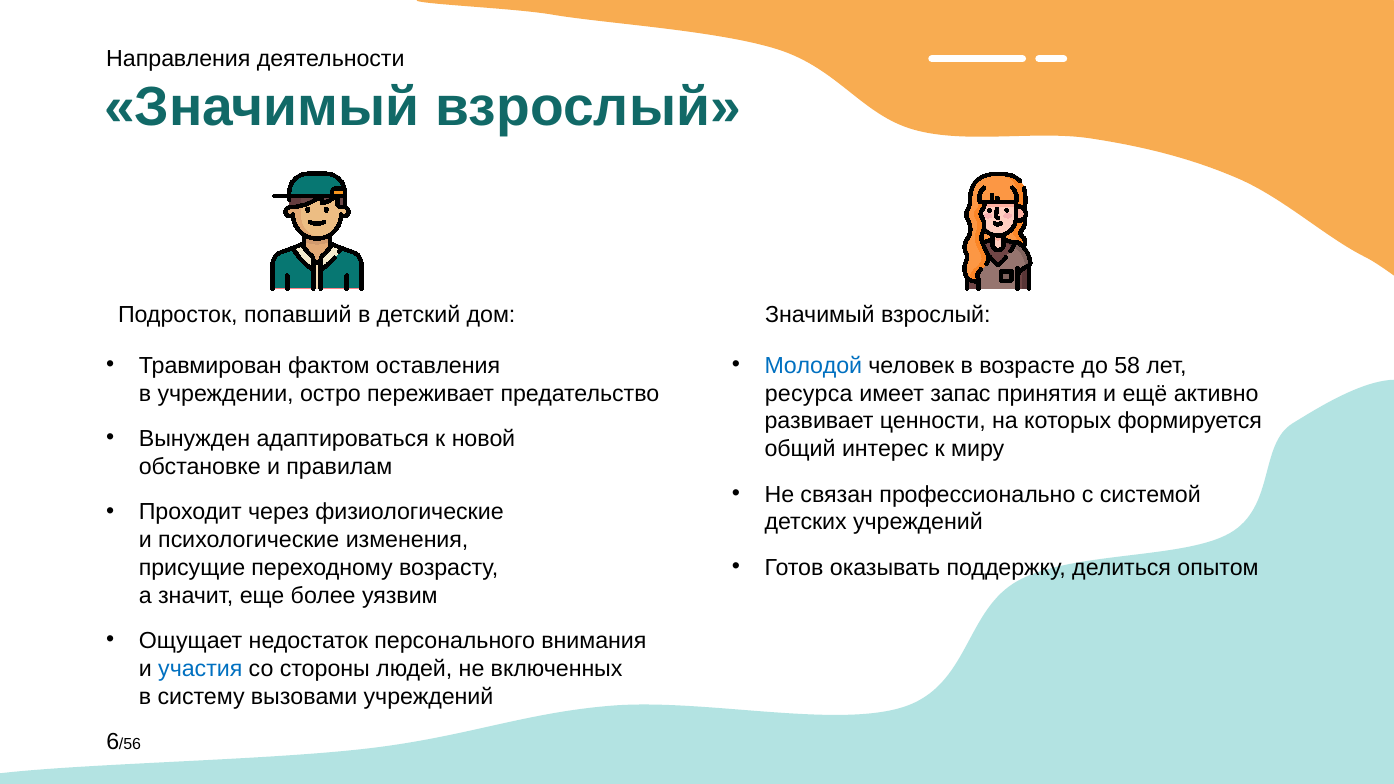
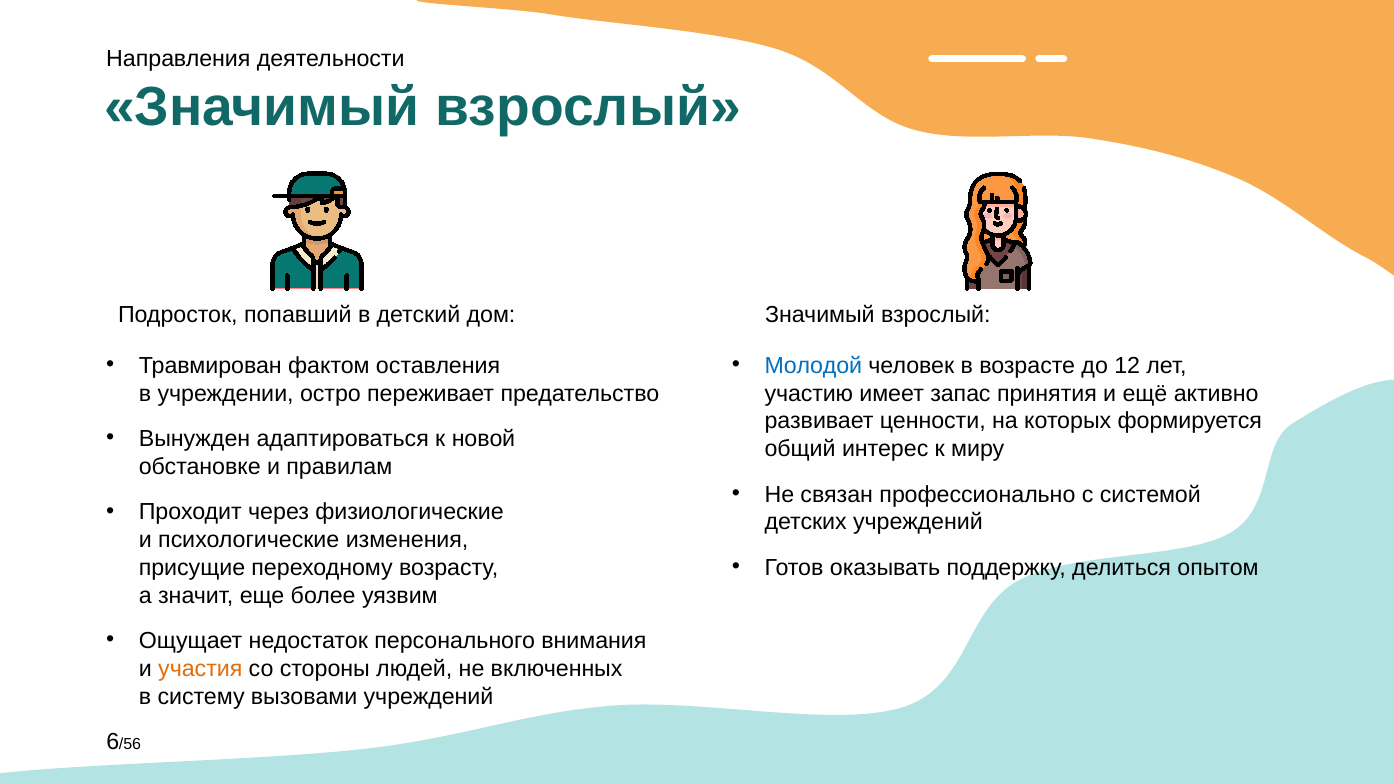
58: 58 -> 12
ресурса: ресурса -> участию
участия colour: blue -> orange
